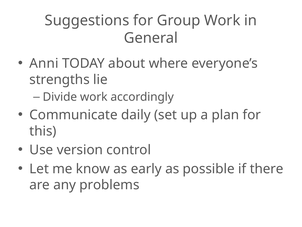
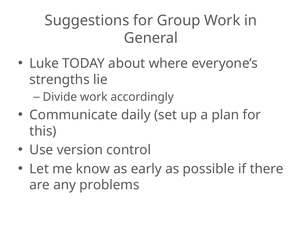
Anni: Anni -> Luke
